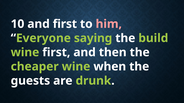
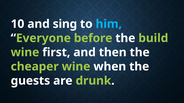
and first: first -> sing
him colour: pink -> light blue
saying: saying -> before
